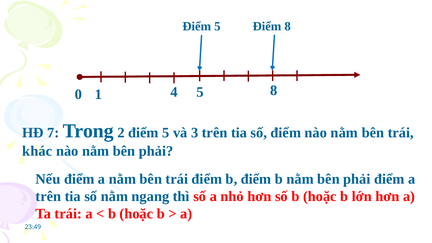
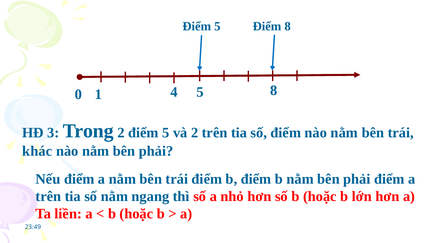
7: 7 -> 3
và 3: 3 -> 2
Ta trái: trái -> liền
